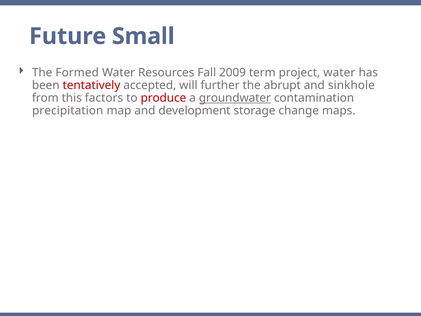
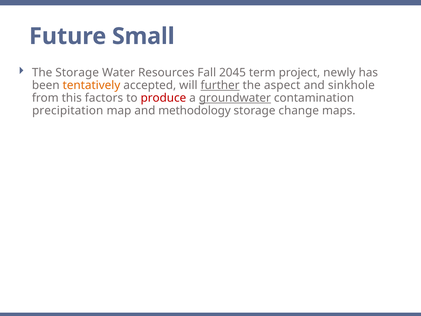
The Formed: Formed -> Storage
2009: 2009 -> 2045
project water: water -> newly
tentatively colour: red -> orange
further underline: none -> present
abrupt: abrupt -> aspect
development: development -> methodology
